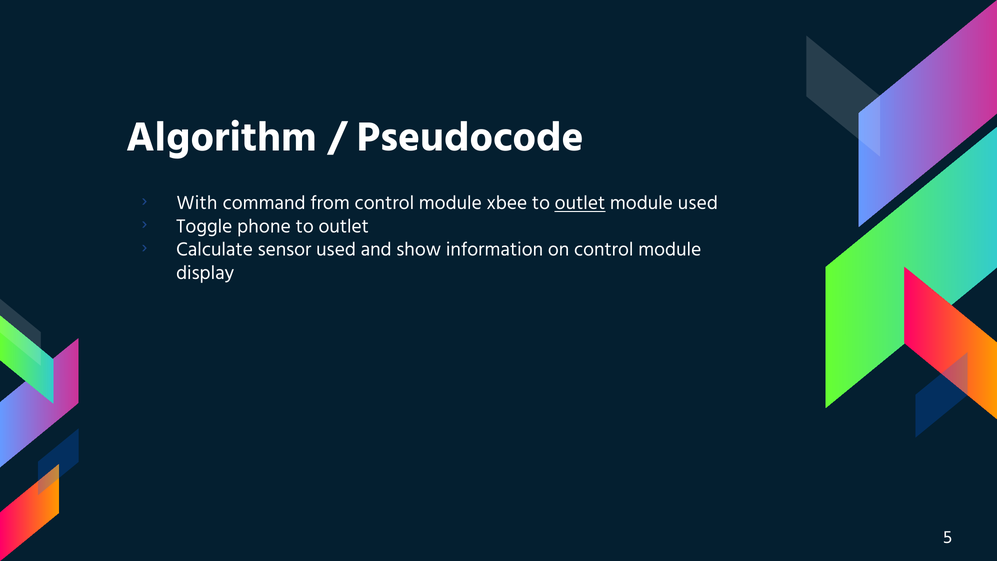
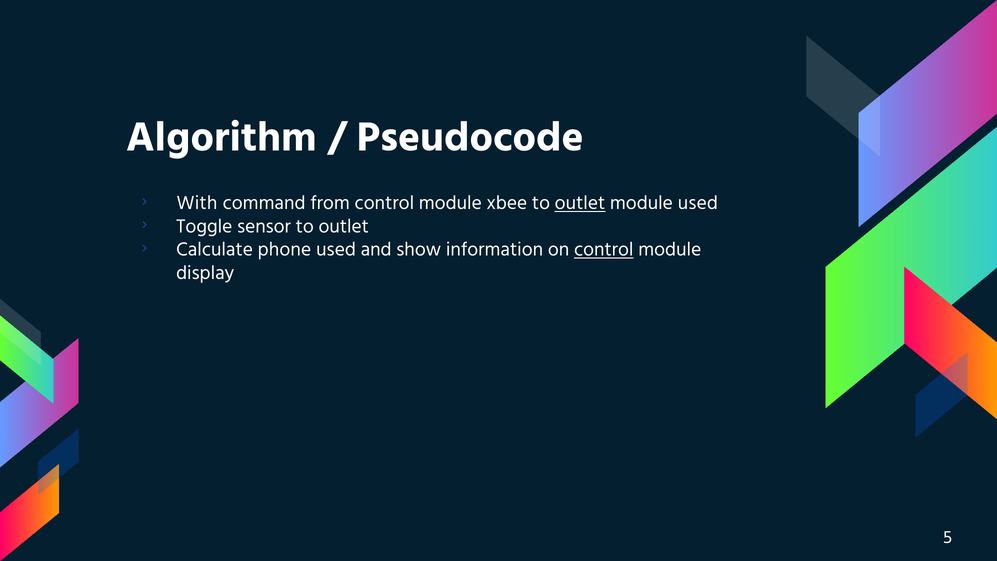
phone: phone -> sensor
sensor: sensor -> phone
control at (604, 249) underline: none -> present
